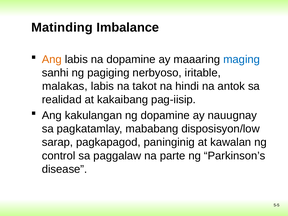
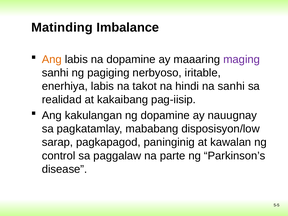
maging colour: blue -> purple
malakas: malakas -> enerhiya
na antok: antok -> sanhi
